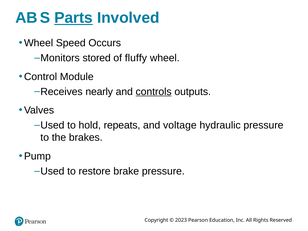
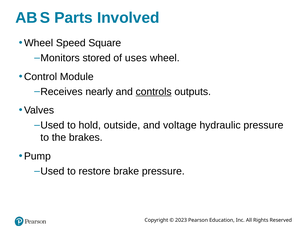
Parts underline: present -> none
Occurs: Occurs -> Square
fluffy: fluffy -> uses
repeats: repeats -> outside
